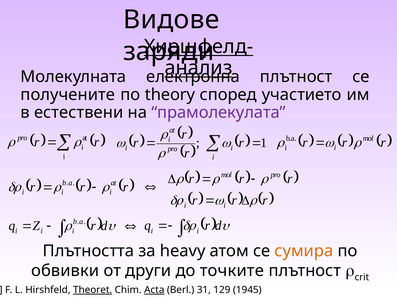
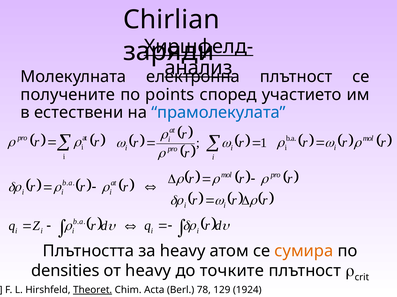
Видове: Видове -> Chirlian
theory: theory -> points
прамолекулата colour: purple -> blue
обвивки: обвивки -> densities
от други: други -> heavy
Acta underline: present -> none
31: 31 -> 78
1945: 1945 -> 1924
